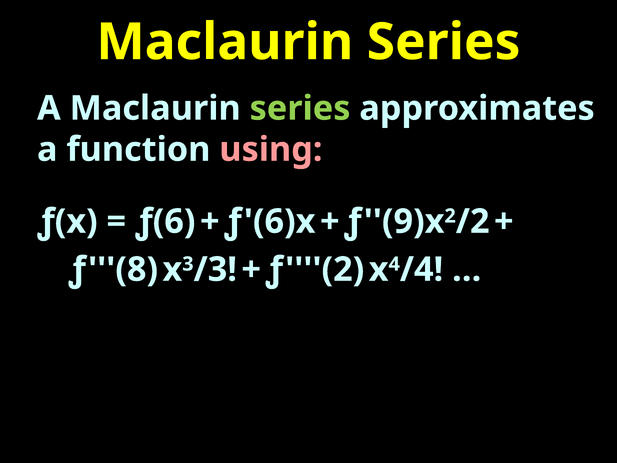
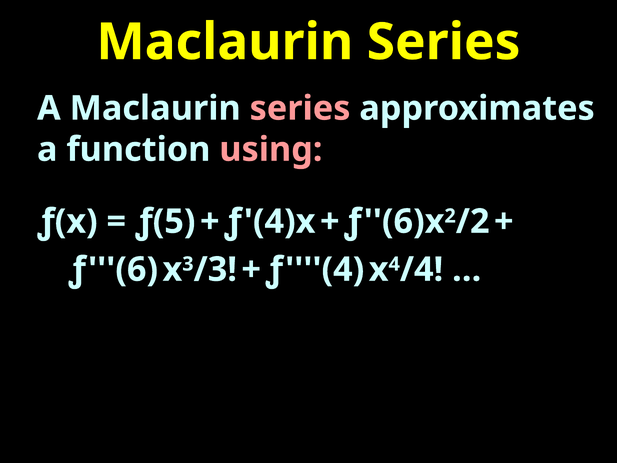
series at (300, 108) colour: light green -> pink
ƒ(6: ƒ(6 -> ƒ(5
6)x: 6)x -> 4)x
9)x: 9)x -> 6)x
8: 8 -> 6
ƒ 2: 2 -> 4
